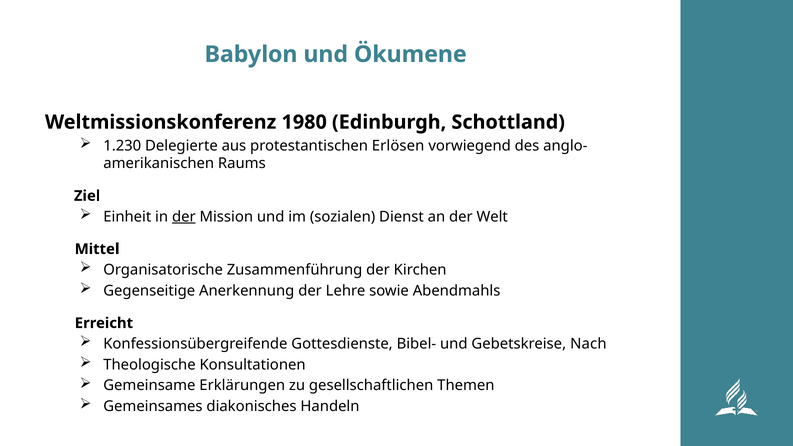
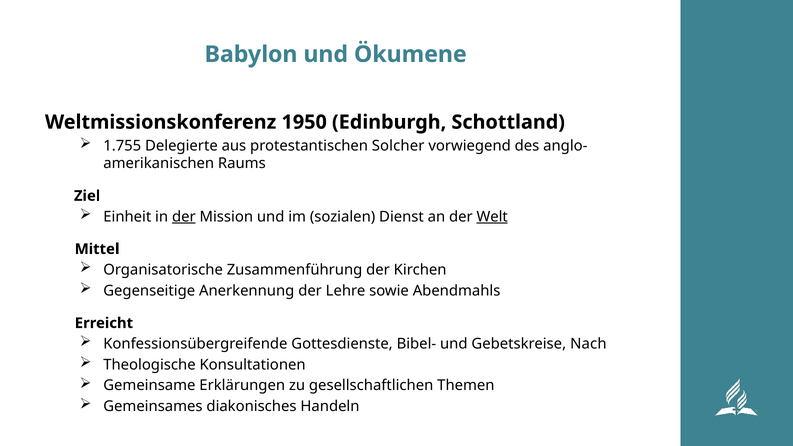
1980: 1980 -> 1950
1.230: 1.230 -> 1.755
Erlösen: Erlösen -> Solcher
Welt underline: none -> present
